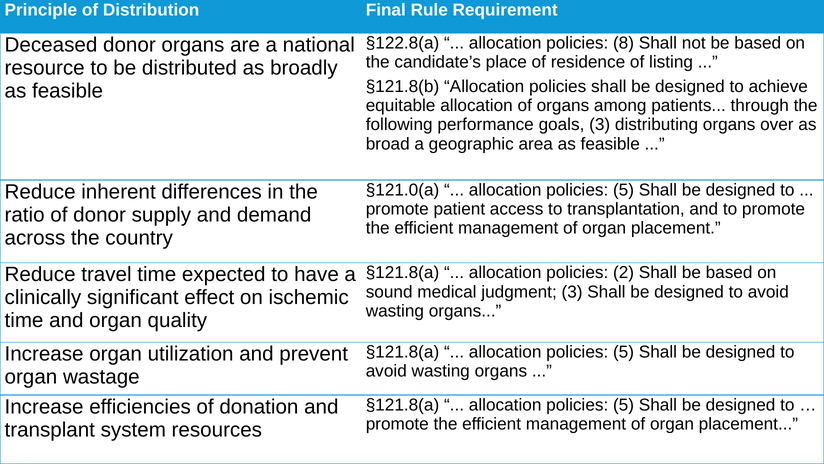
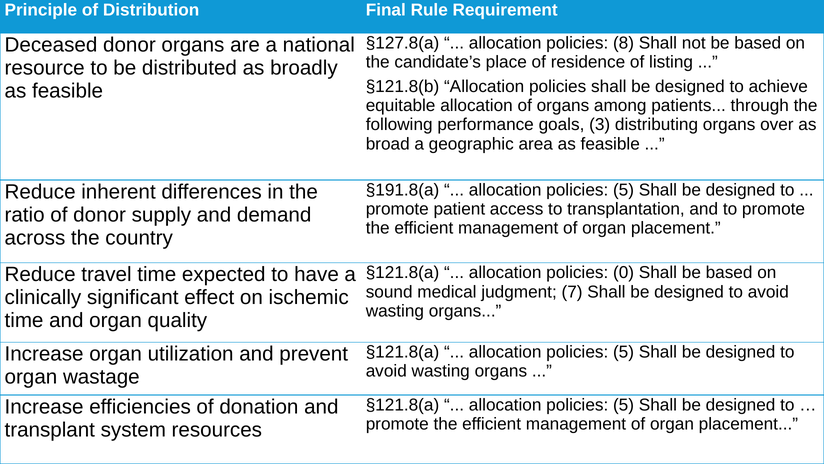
§122.8(a: §122.8(a -> §127.8(a
§121.0(a: §121.0(a -> §191.8(a
2: 2 -> 0
judgment 3: 3 -> 7
